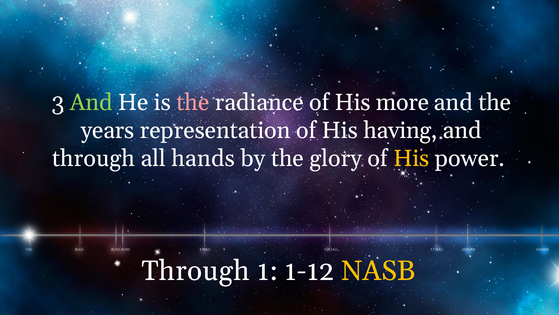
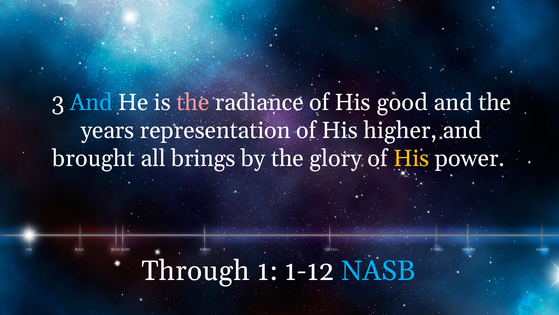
And at (91, 102) colour: light green -> light blue
more: more -> good
having: having -> higher
through at (94, 158): through -> brought
hands: hands -> brings
NASB colour: yellow -> light blue
